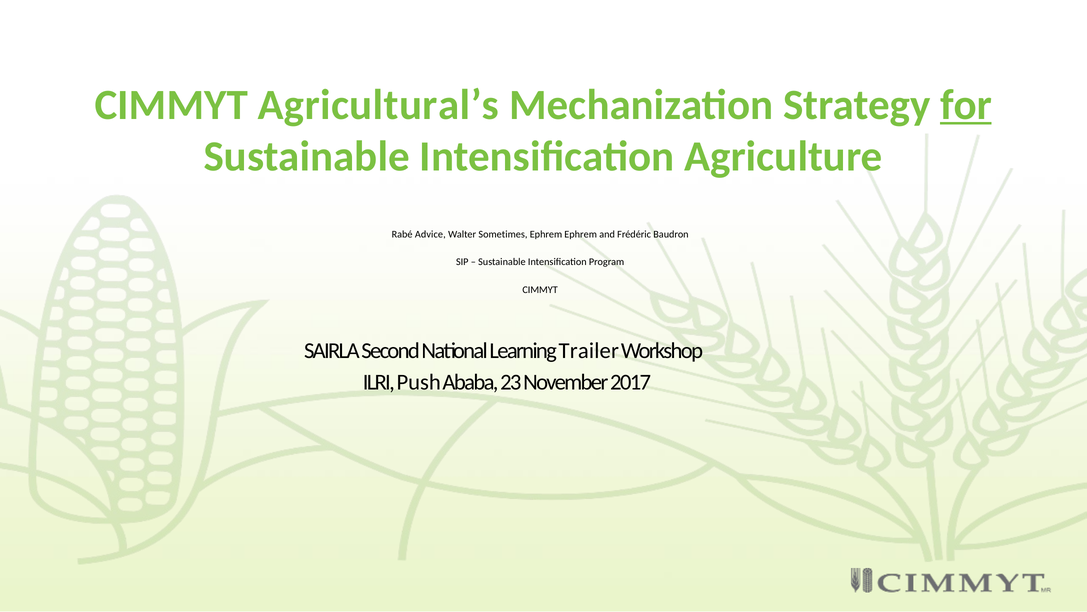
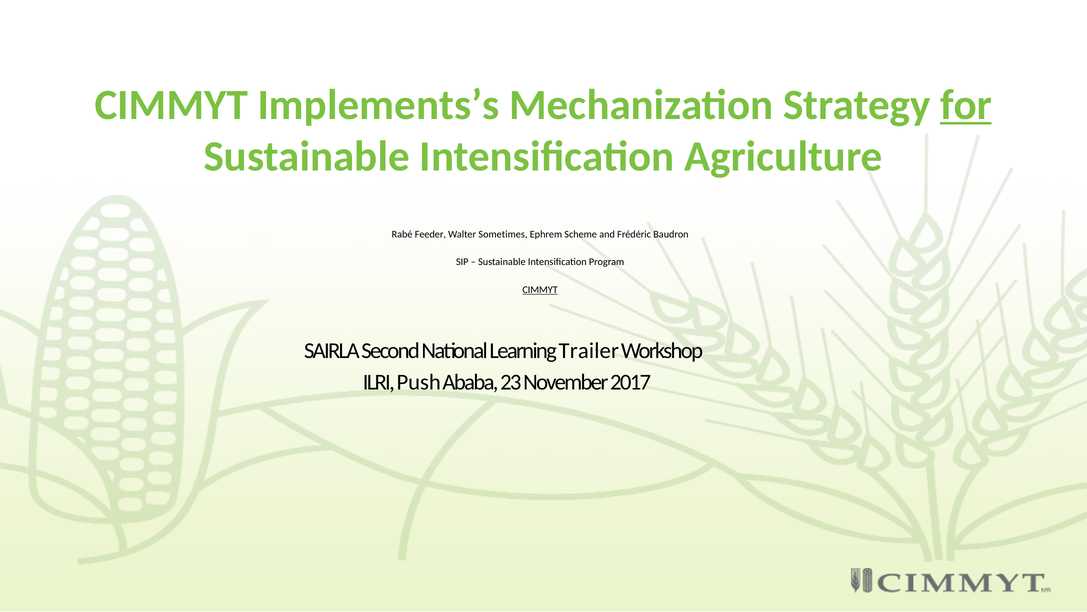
Agricultural’s: Agricultural’s -> Implements’s
Advice: Advice -> Feeder
Ephrem Ephrem: Ephrem -> Scheme
CIMMYT at (540, 290) underline: none -> present
